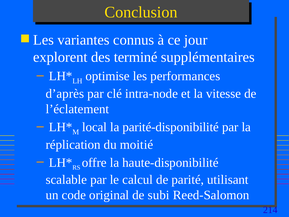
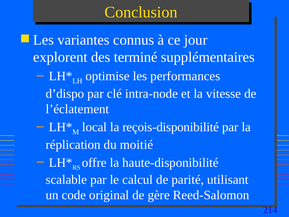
d’après: d’après -> d’dispo
parité-disponibilité: parité-disponibilité -> reçois-disponibilité
subi: subi -> gère
